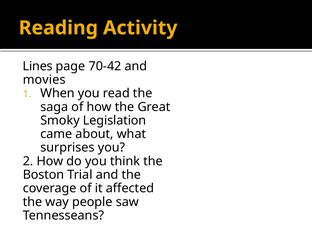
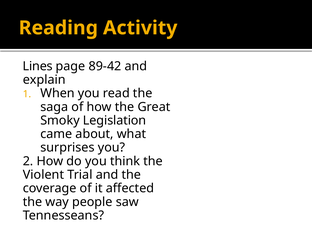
70-42: 70-42 -> 89-42
movies: movies -> explain
Boston: Boston -> Violent
